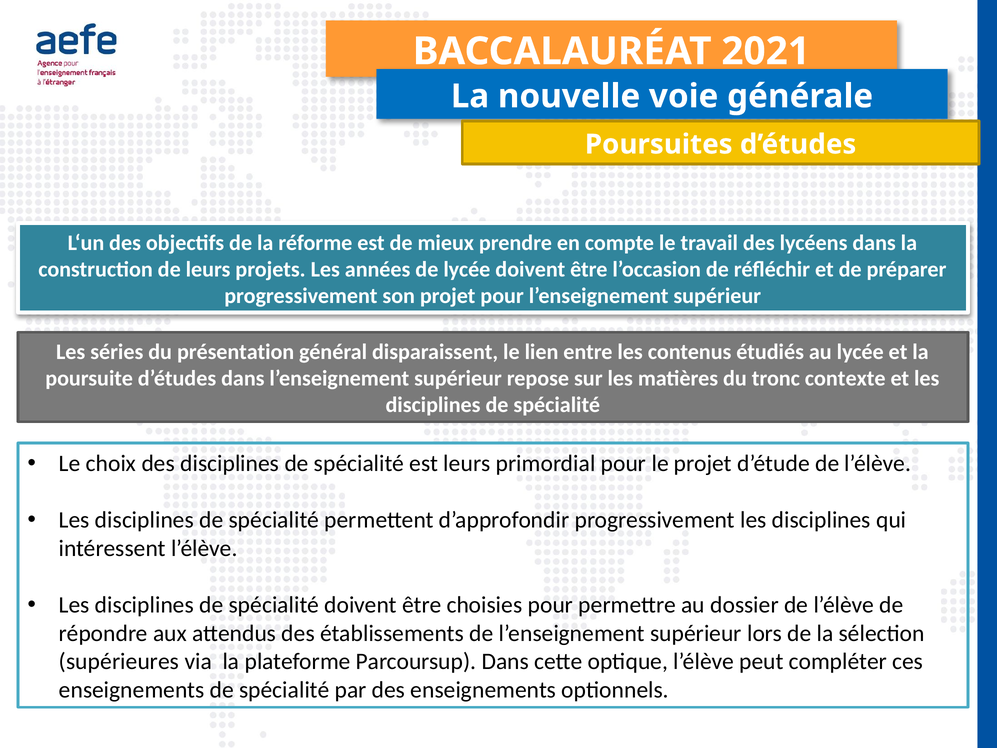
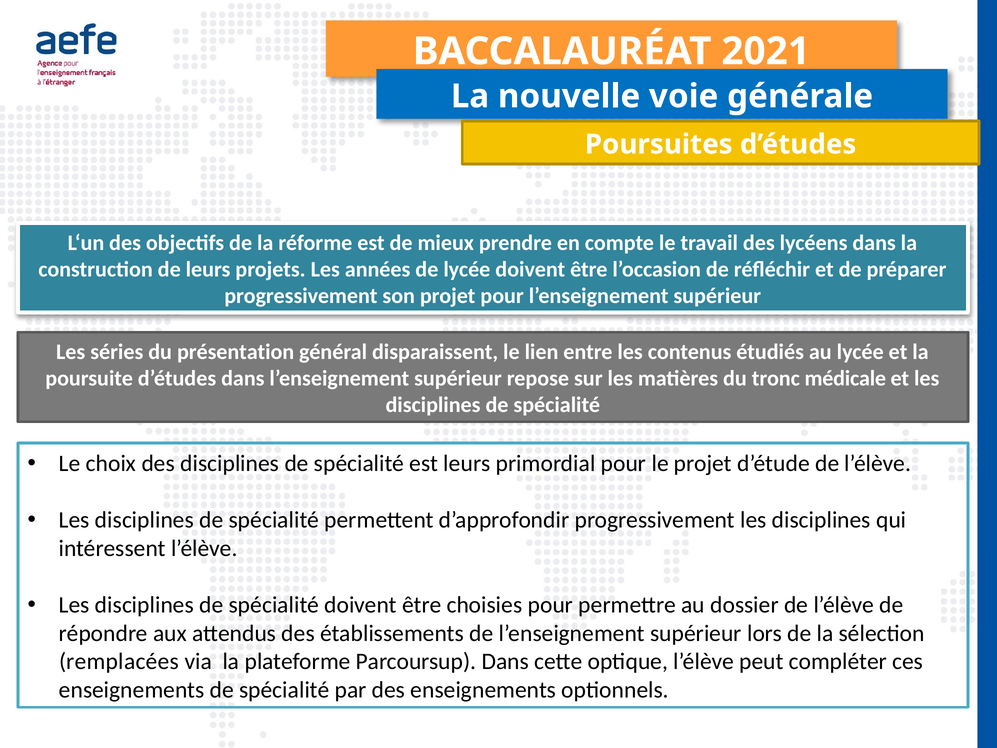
contexte: contexte -> médicale
supérieures: supérieures -> remplacées
